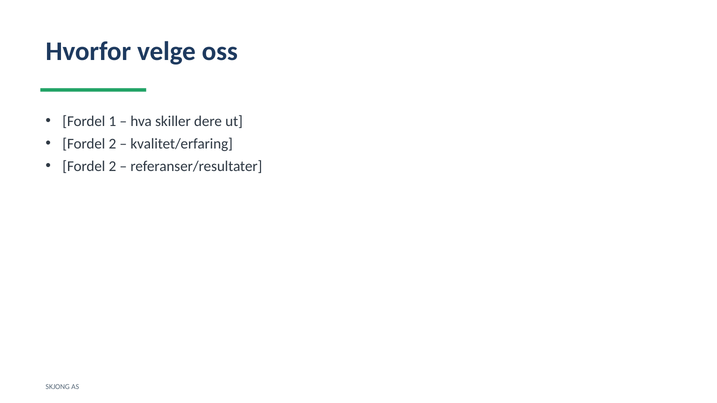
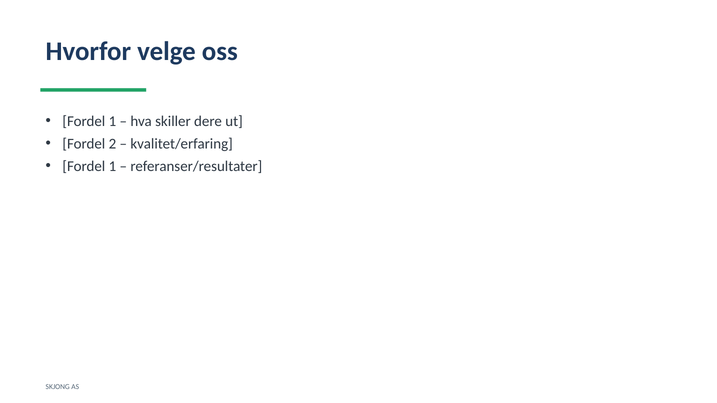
2 at (112, 166): 2 -> 1
